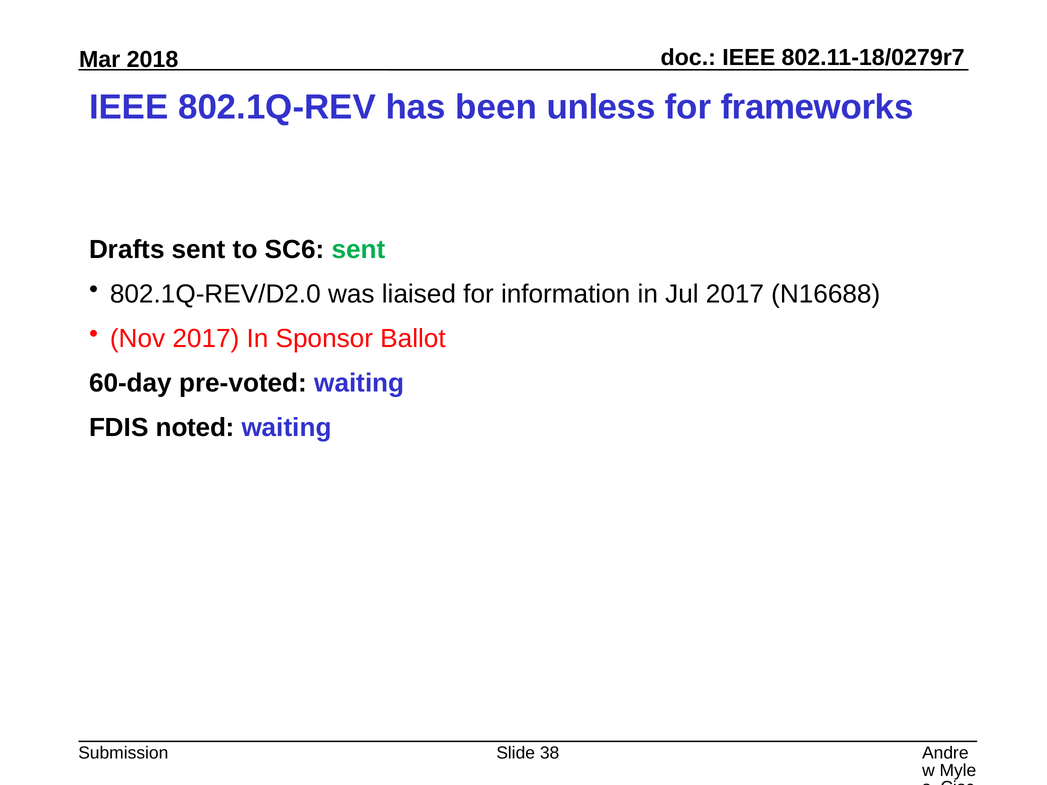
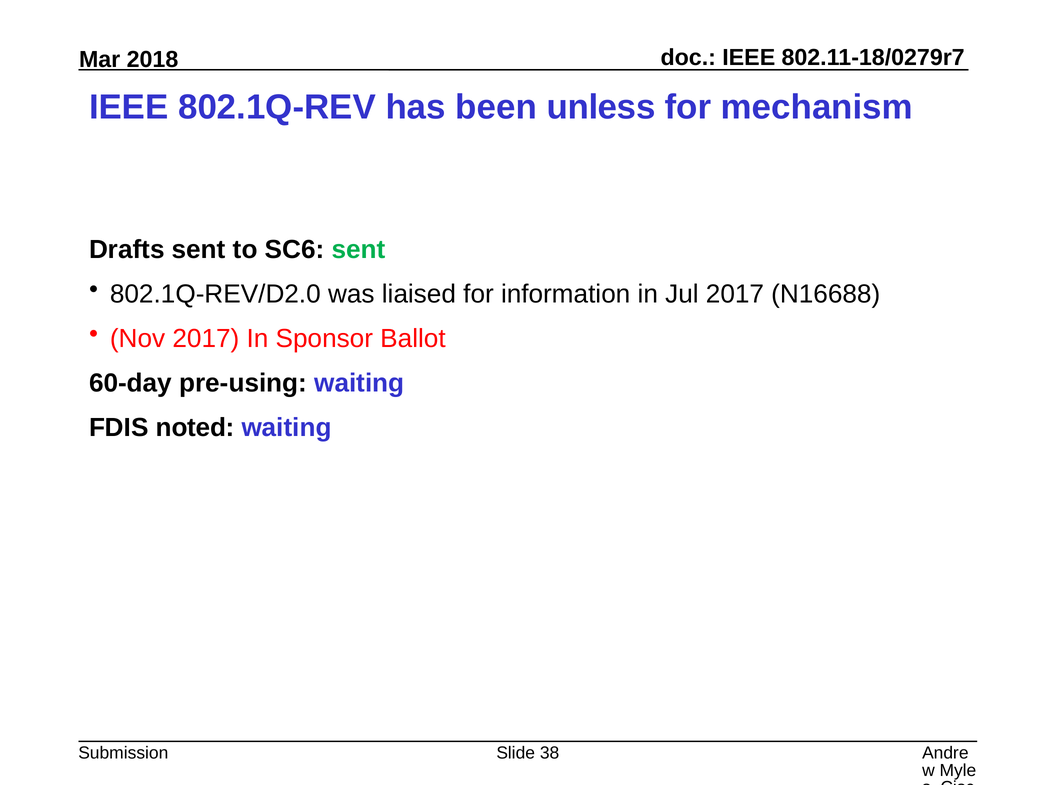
frameworks: frameworks -> mechanism
pre-voted: pre-voted -> pre-using
